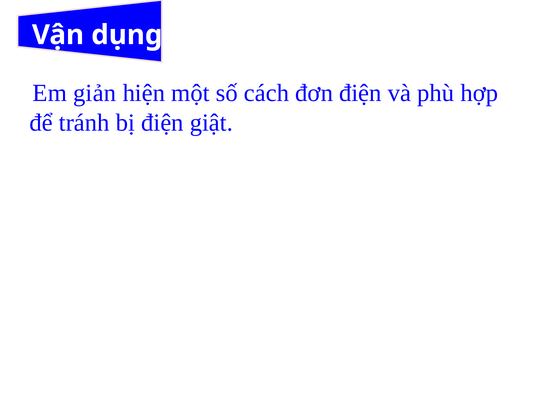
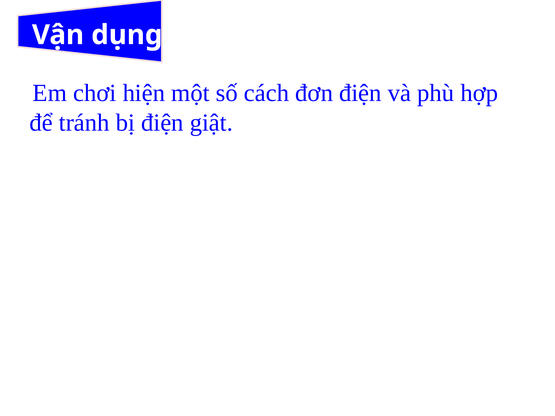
giản: giản -> chơi
